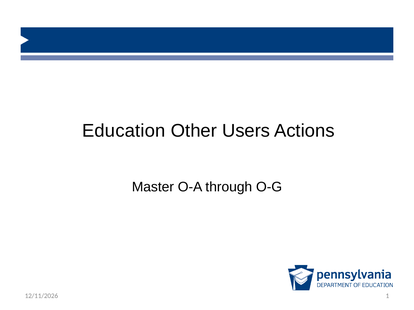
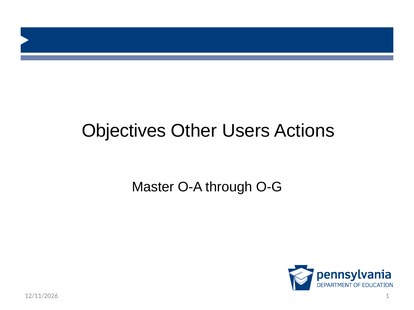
Education: Education -> Objectives
